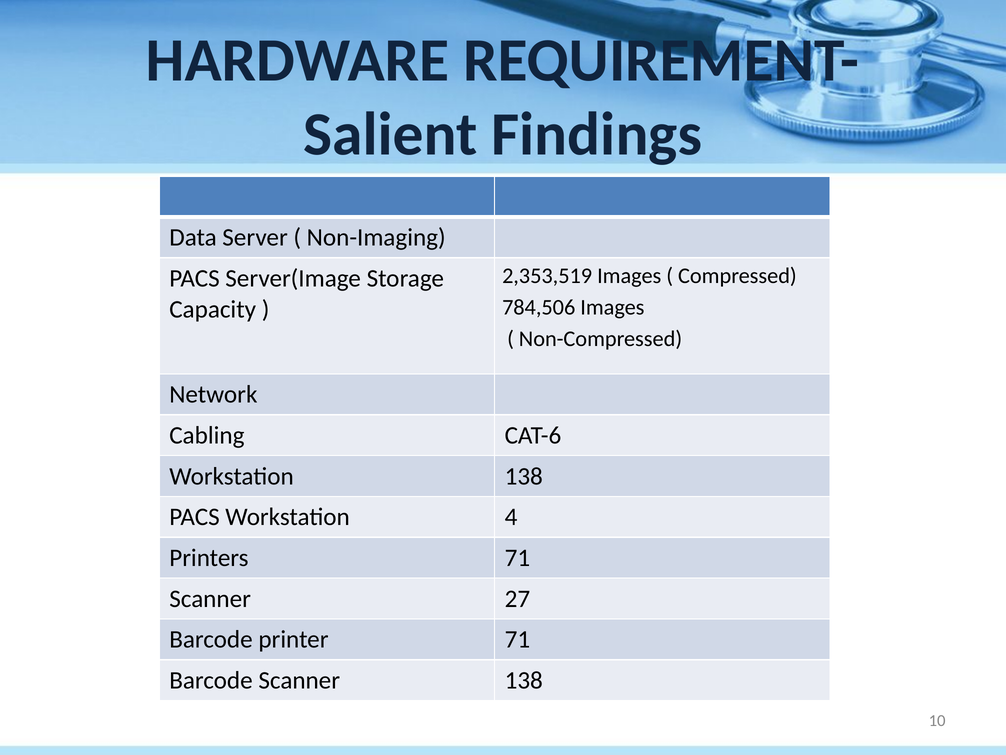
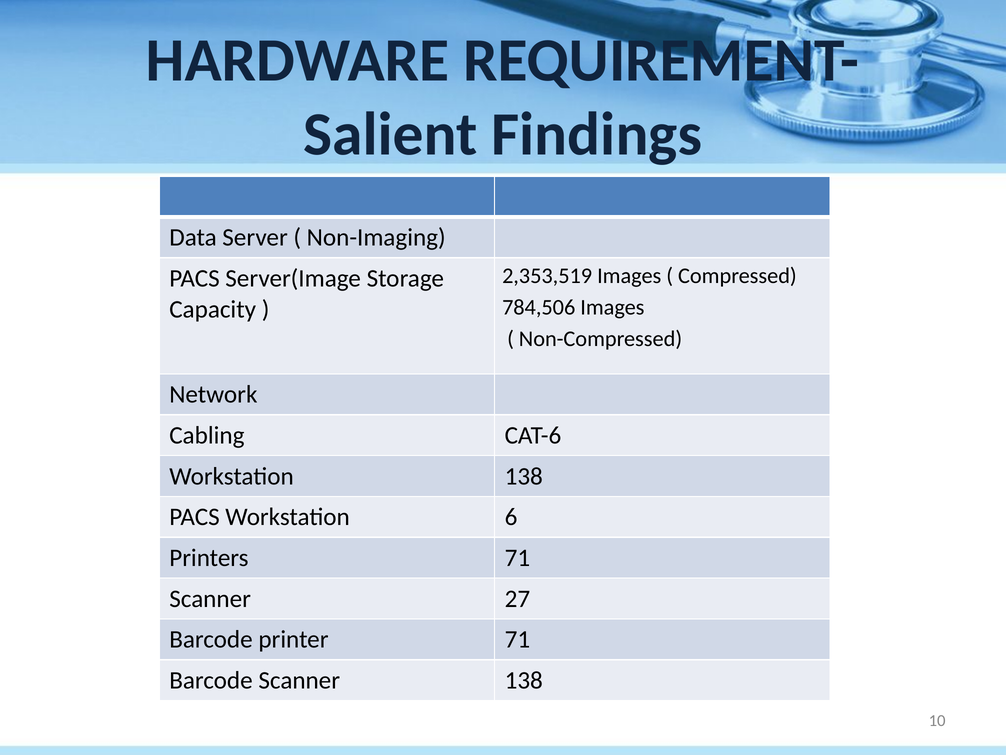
4: 4 -> 6
